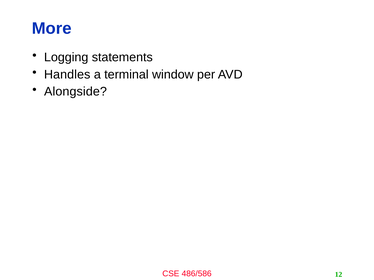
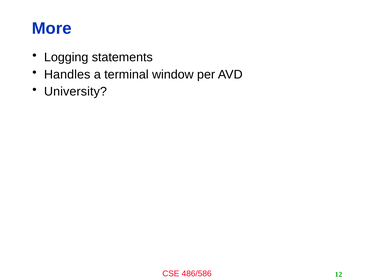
Alongside: Alongside -> University
